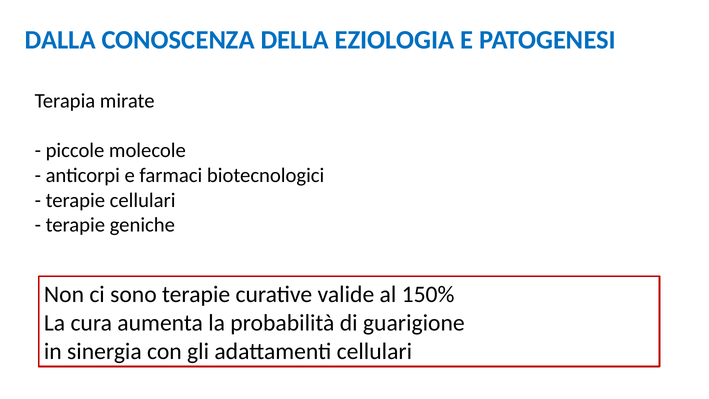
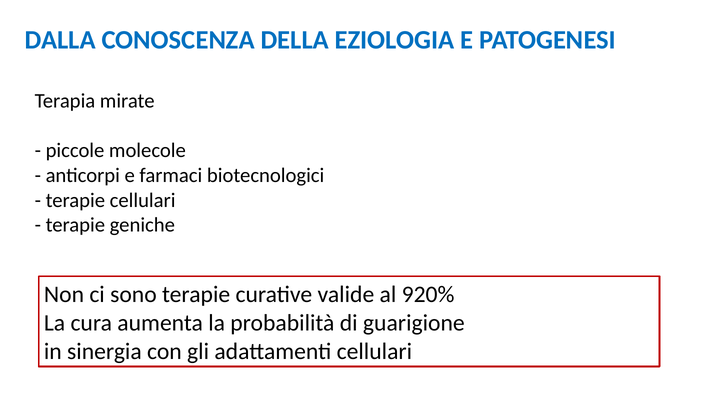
150%: 150% -> 920%
